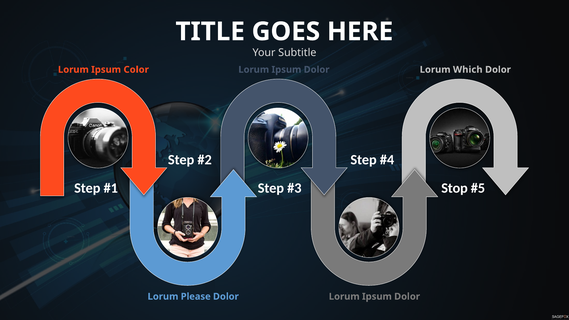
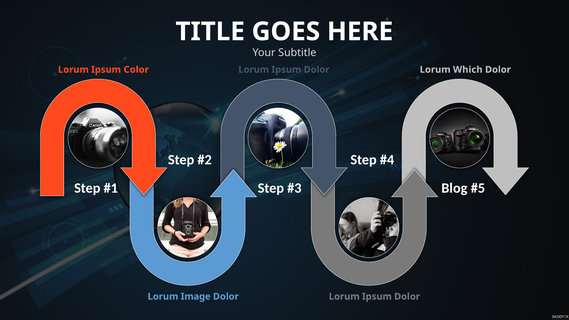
Stop: Stop -> Blog
Please: Please -> Image
